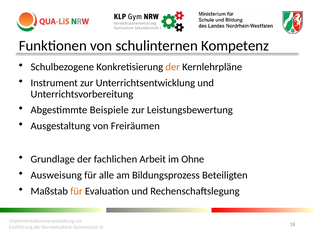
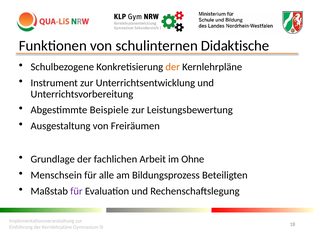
Kompetenz: Kompetenz -> Didaktische
Ausweisung: Ausweisung -> Menschsein
für at (76, 192) colour: orange -> purple
